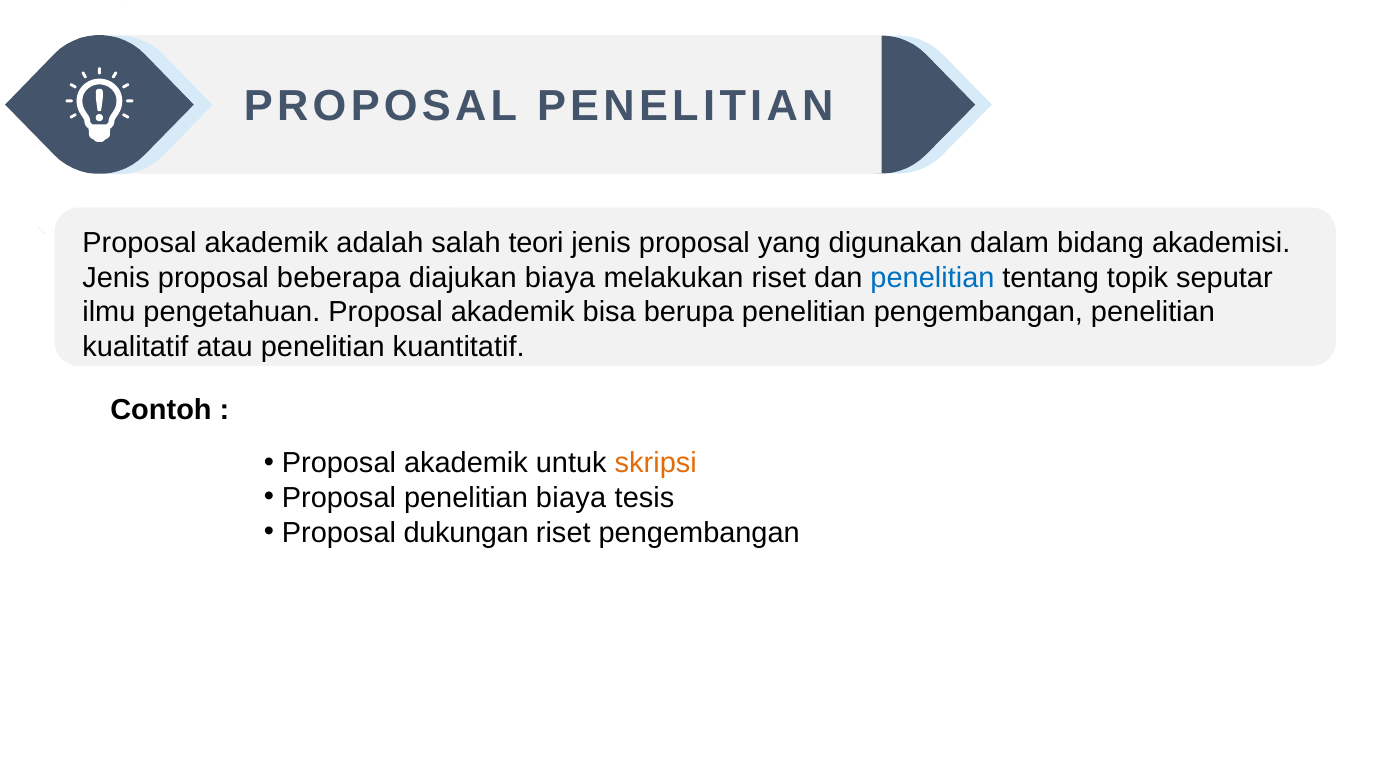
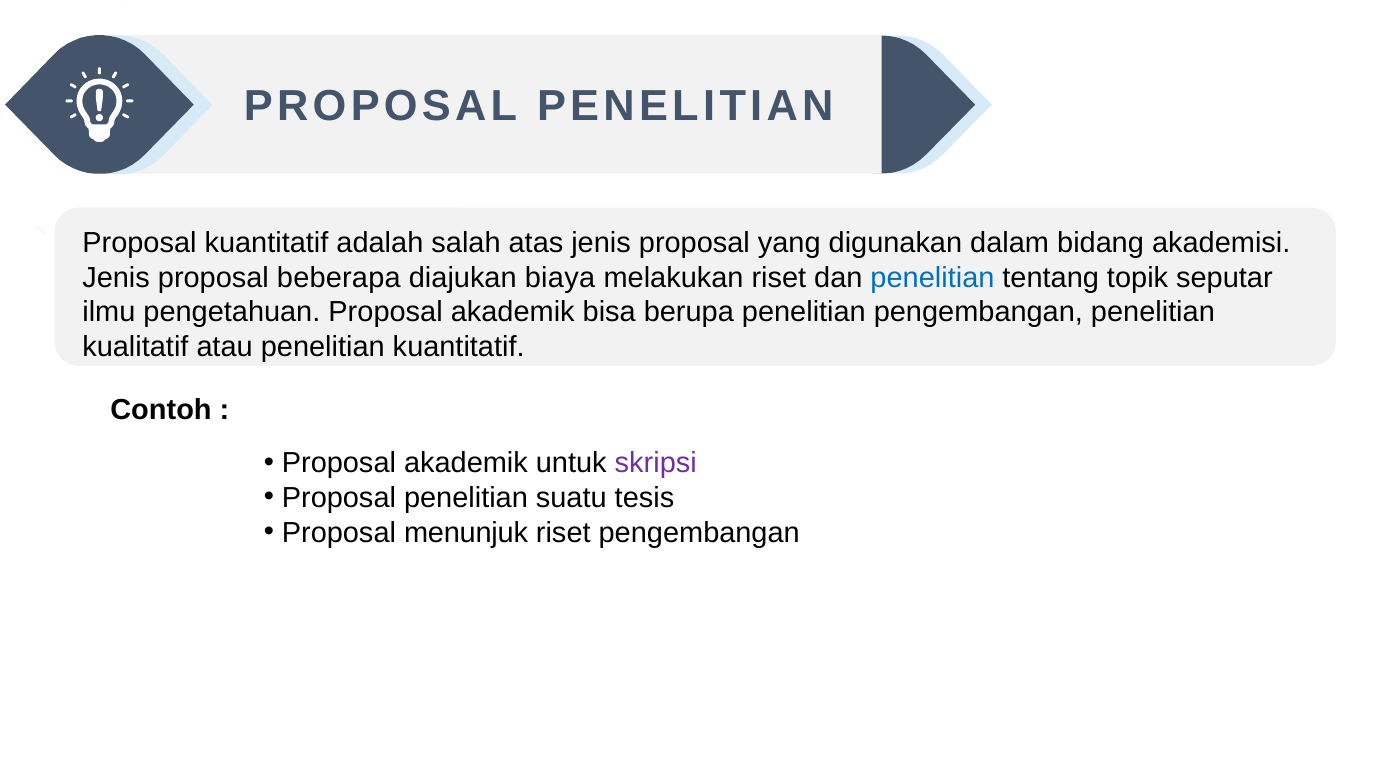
akademik at (266, 243): akademik -> kuantitatif
teori: teori -> atas
skripsi colour: orange -> purple
penelitian biaya: biaya -> suatu
dukungan: dukungan -> menunjuk
